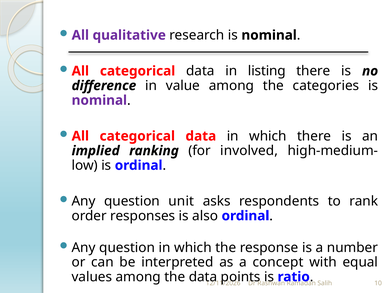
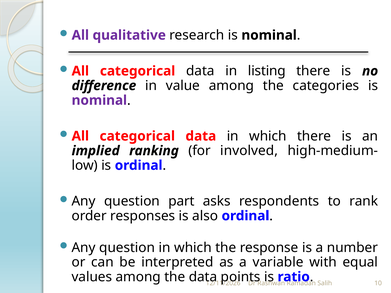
unit: unit -> part
concept: concept -> variable
